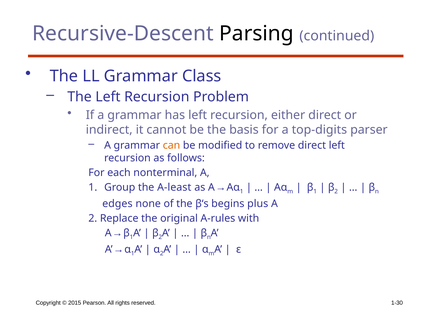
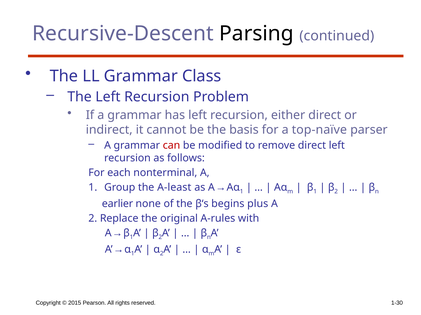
top-digits: top-digits -> top-naïve
can colour: orange -> red
edges: edges -> earlier
